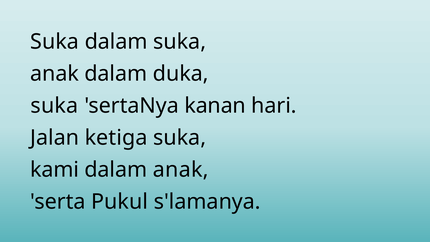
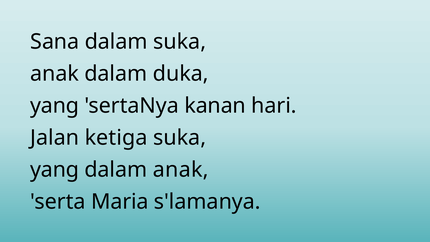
Suka at (55, 42): Suka -> Sana
suka at (54, 106): suka -> yang
kami at (55, 170): kami -> yang
Pukul: Pukul -> Maria
